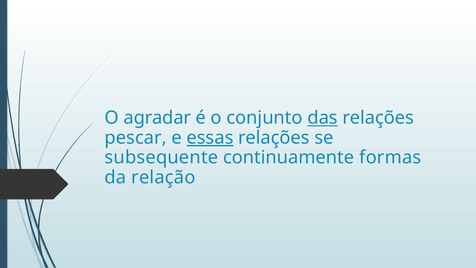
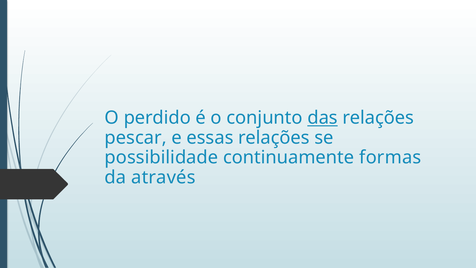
agradar: agradar -> perdido
essas underline: present -> none
subsequente: subsequente -> possibilidade
relação: relação -> através
